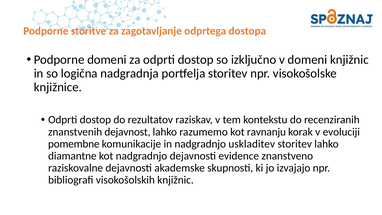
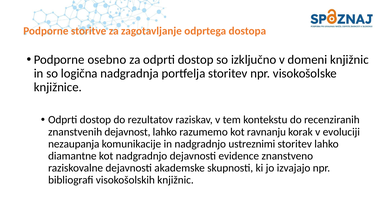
Podporne domeni: domeni -> osebno
pomembne: pomembne -> nezaupanja
uskladitev: uskladitev -> ustreznimi
